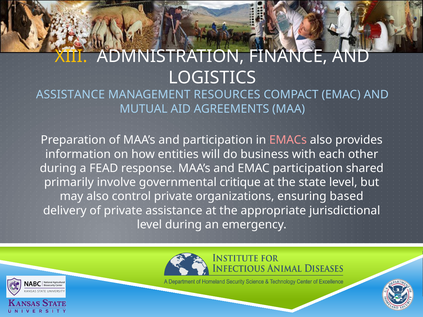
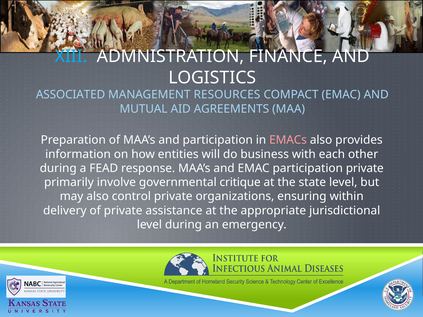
XIII colour: yellow -> light blue
ASSISTANCE at (70, 95): ASSISTANCE -> ASSOCIATED
participation shared: shared -> private
based: based -> within
